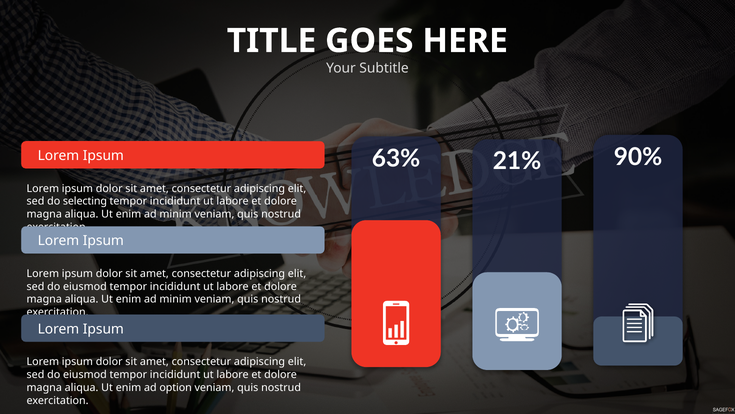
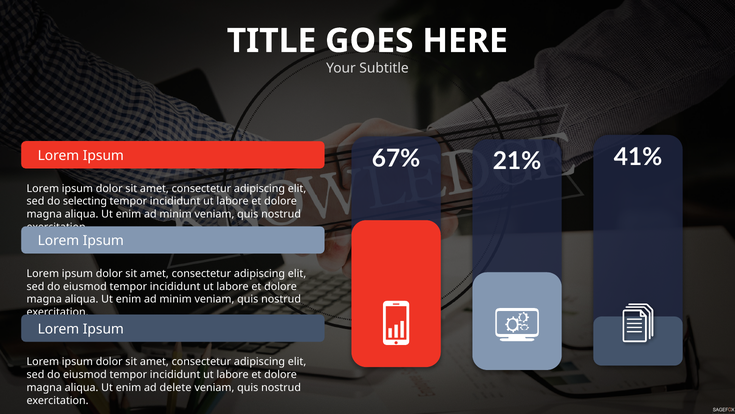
90%: 90% -> 41%
63%: 63% -> 67%
option: option -> delete
